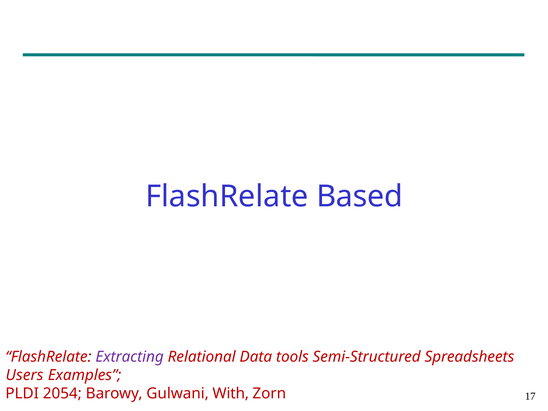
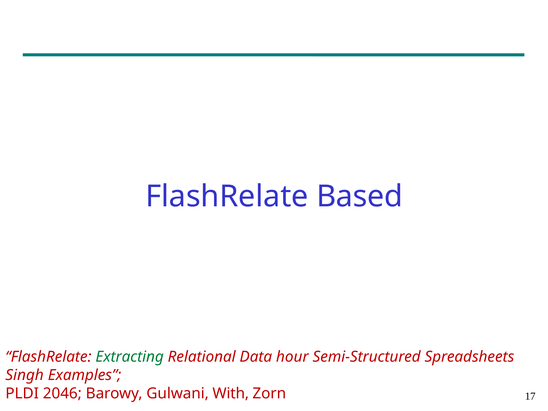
Extracting colour: purple -> green
tools: tools -> hour
Users: Users -> Singh
2054: 2054 -> 2046
